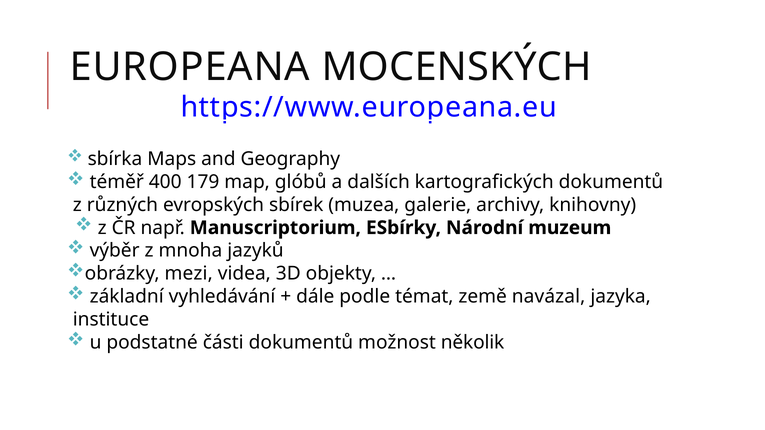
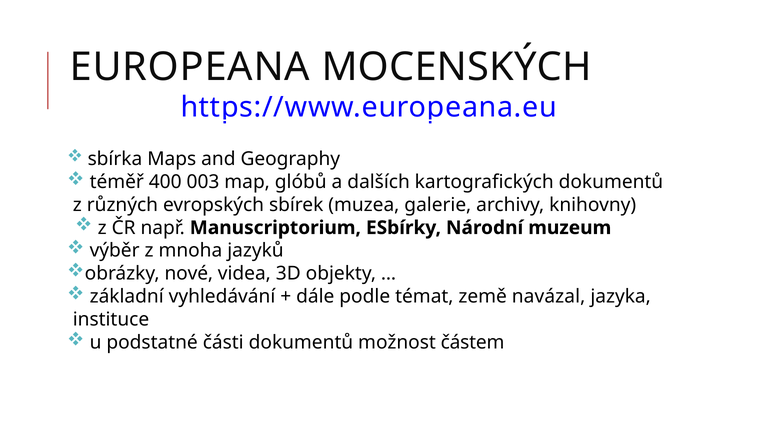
179: 179 -> 003
mezi: mezi -> nové
několik: několik -> částem
